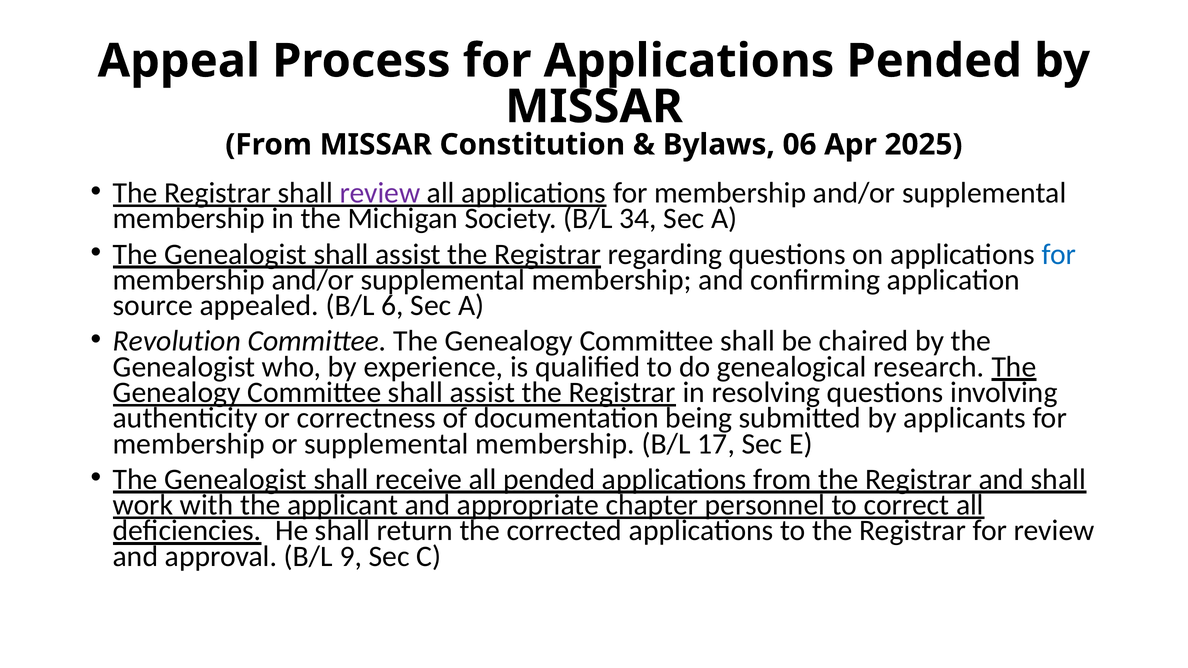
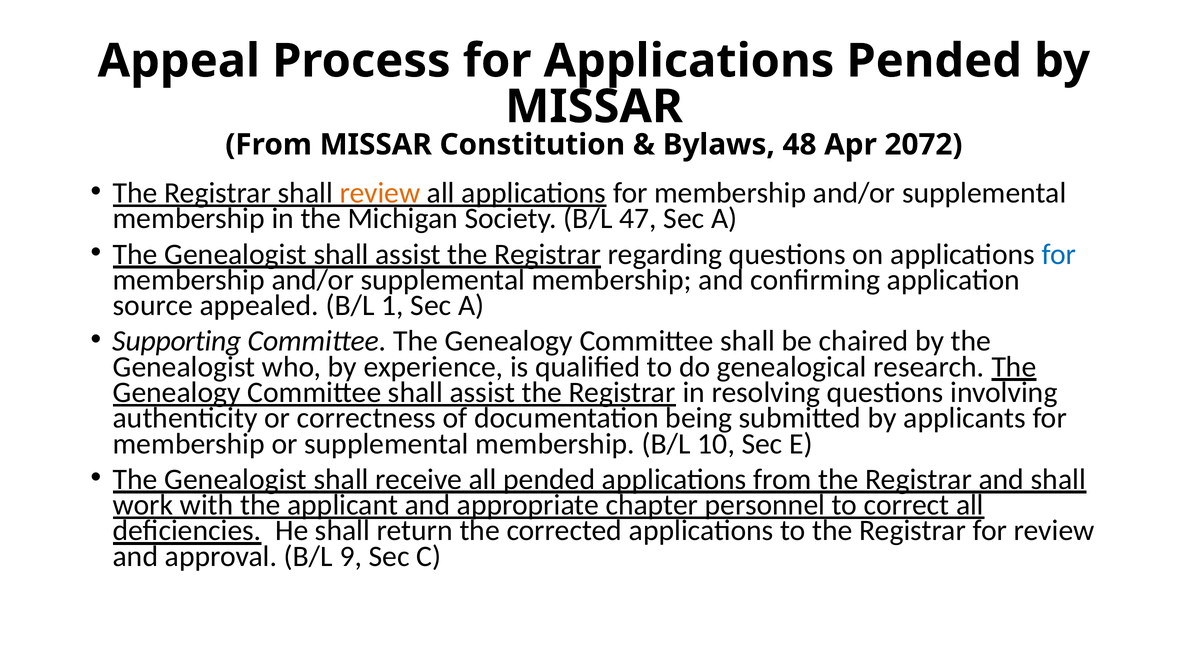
06: 06 -> 48
2025: 2025 -> 2072
review at (380, 193) colour: purple -> orange
34: 34 -> 47
6: 6 -> 1
Revolution: Revolution -> Supporting
17: 17 -> 10
